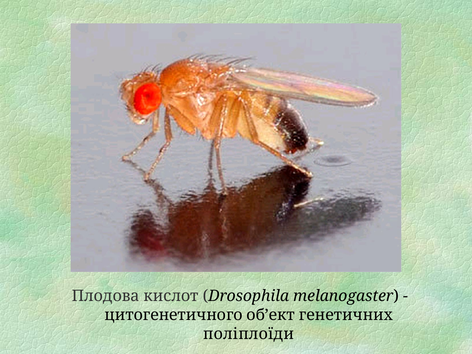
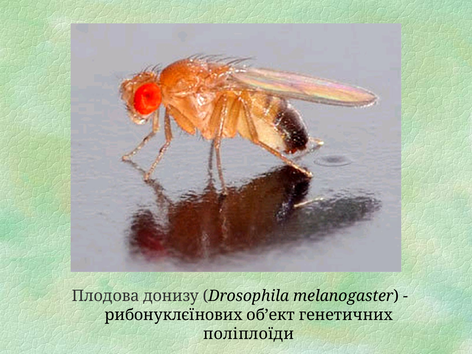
кислот: кислот -> донизу
цитогенетичного: цитогенетичного -> рибонуклєїнових
